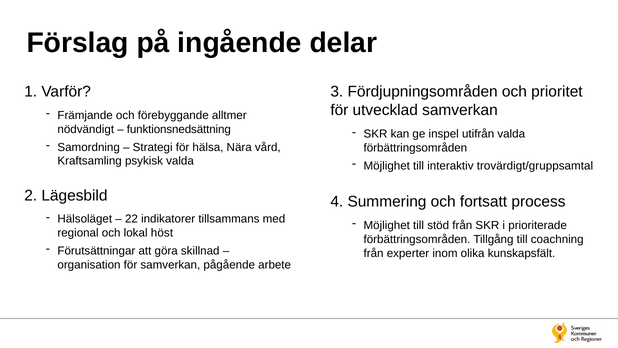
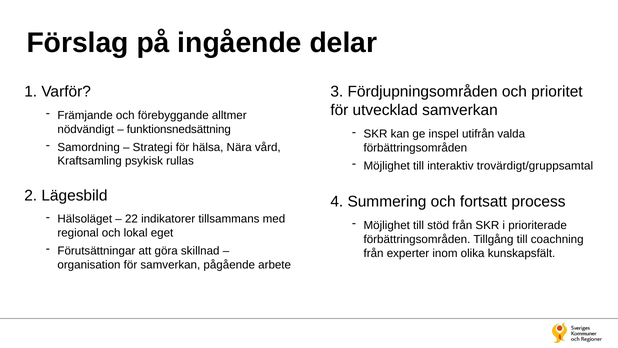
psykisk valda: valda -> rullas
höst: höst -> eget
